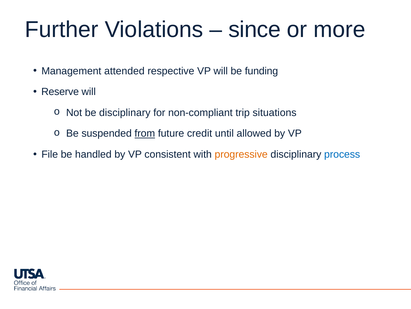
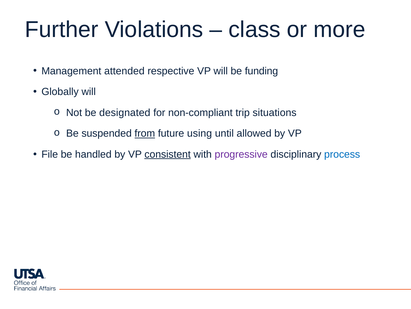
since: since -> class
Reserve: Reserve -> Globally
be disciplinary: disciplinary -> designated
credit: credit -> using
consistent underline: none -> present
progressive colour: orange -> purple
